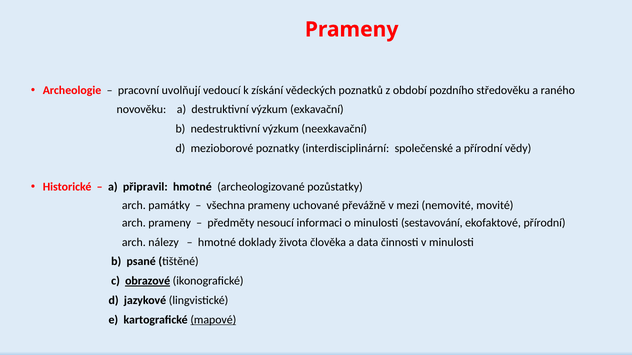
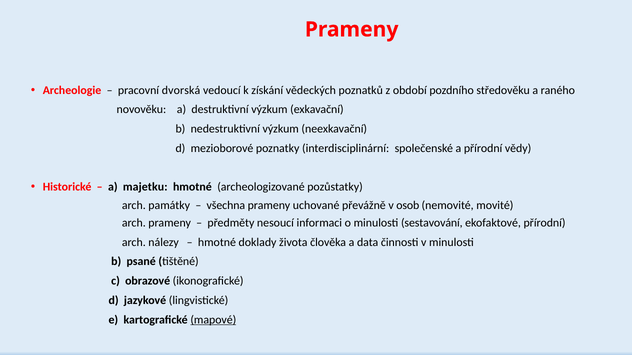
uvolňují: uvolňují -> dvorská
připravil: připravil -> majetku
mezi: mezi -> osob
obrazové underline: present -> none
